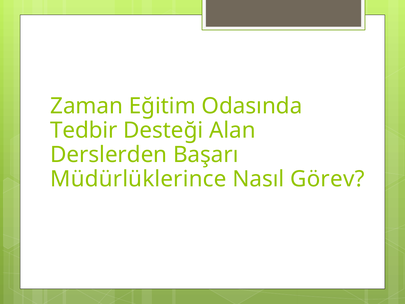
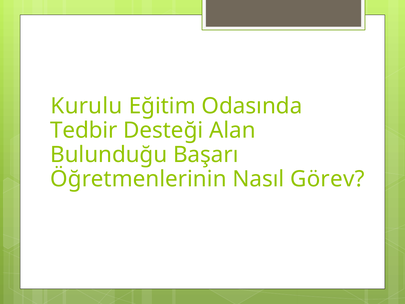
Zaman: Zaman -> Kurulu
Derslerden: Derslerden -> Bulunduğu
Müdürlüklerince: Müdürlüklerince -> Öğretmenlerinin
